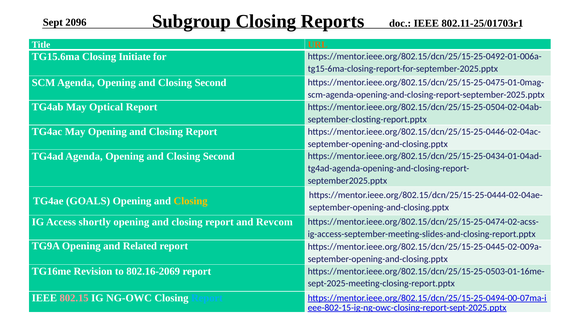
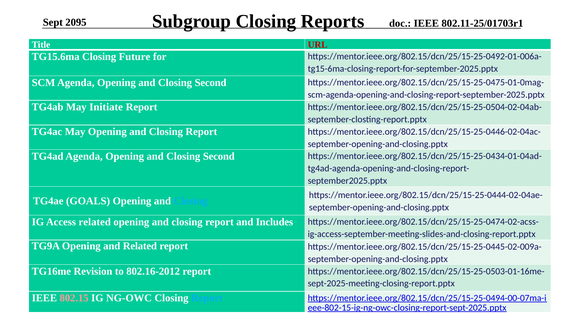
2096: 2096 -> 2095
URL colour: orange -> red
Initiate: Initiate -> Future
Optical: Optical -> Initiate
Closing at (191, 201) colour: yellow -> light blue
Access shortly: shortly -> related
Revcom: Revcom -> Includes
802.16-2069: 802.16-2069 -> 802.16-2012
